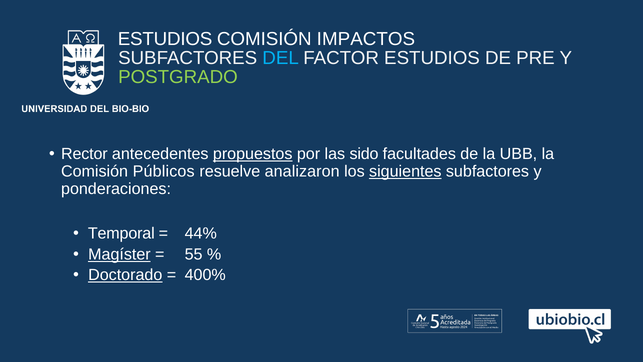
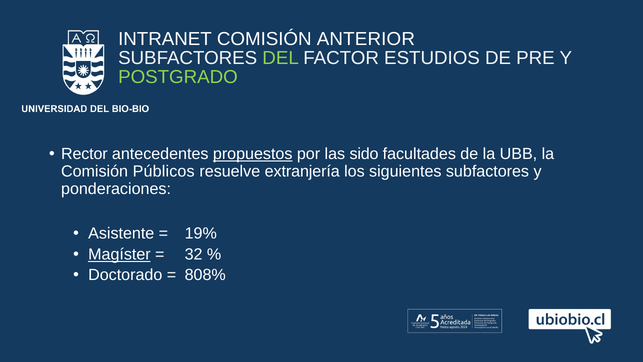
ESTUDIOS at (165, 39): ESTUDIOS -> INTRANET
IMPACTOS: IMPACTOS -> ANTERIOR
DEL colour: light blue -> light green
analizaron: analizaron -> extranjería
siguientes underline: present -> none
Temporal: Temporal -> Asistente
44%: 44% -> 19%
55: 55 -> 32
Doctorado underline: present -> none
400%: 400% -> 808%
